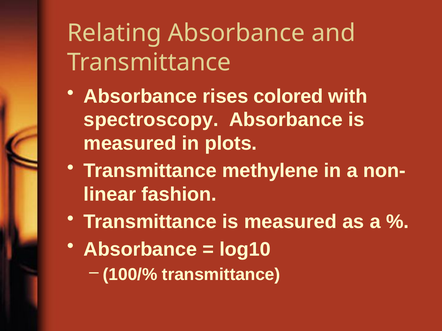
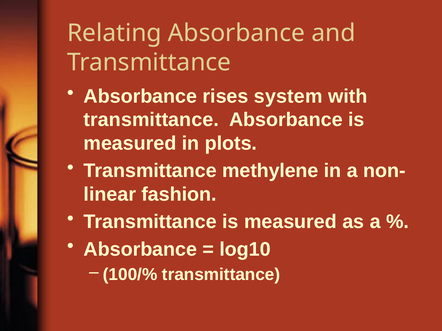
colored: colored -> system
spectroscopy at (151, 120): spectroscopy -> transmittance
